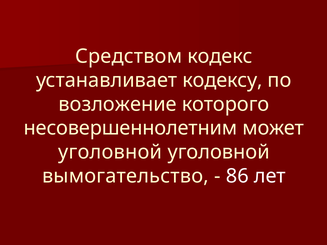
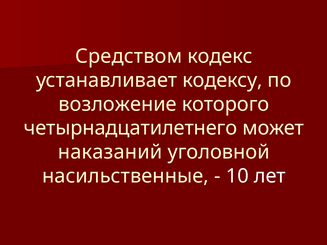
несовершеннолетним: несовершеннолетним -> четырнадцатилетнего
уголовной at (110, 152): уголовной -> наказаний
вымогательство: вымогательство -> насильственные
86: 86 -> 10
